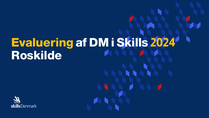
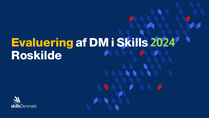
2024 colour: yellow -> light green
